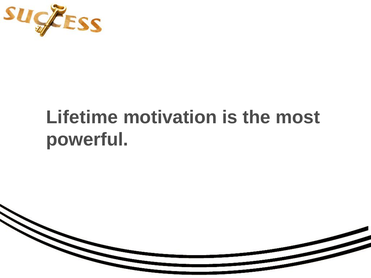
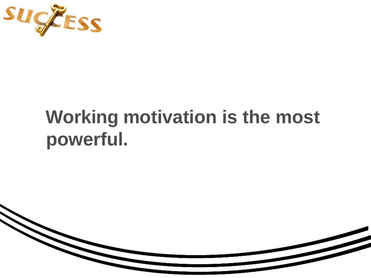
Lifetime: Lifetime -> Working
